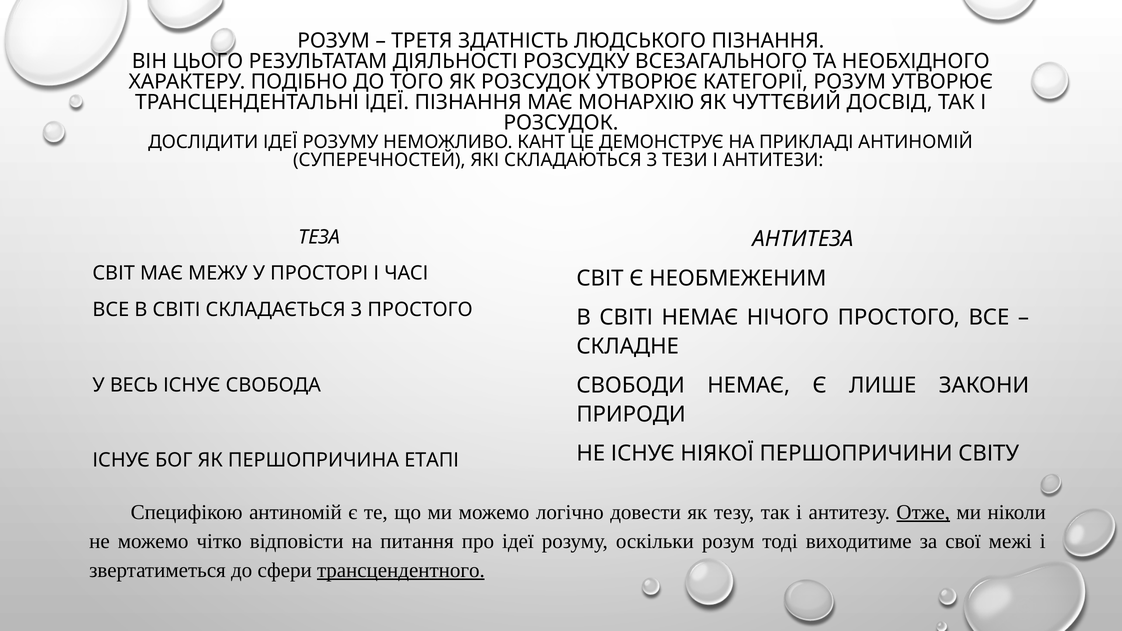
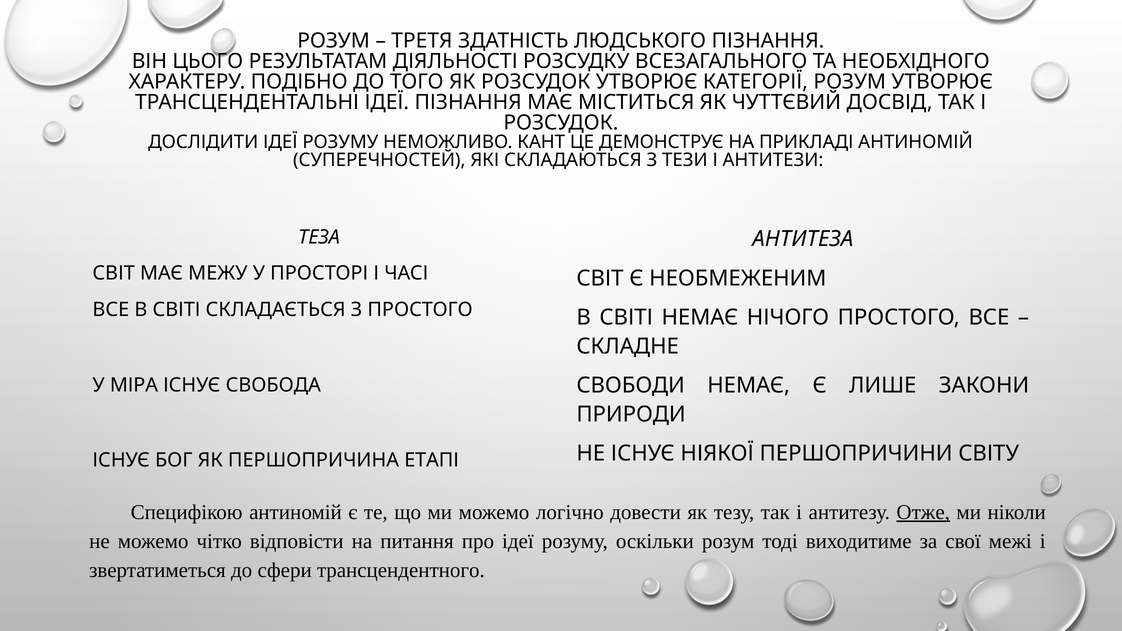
МОНАРХІЮ: МОНАРХІЮ -> МІСТИТЬСЯ
ВЕСЬ: ВЕСЬ -> МІРА
трансцендентного underline: present -> none
